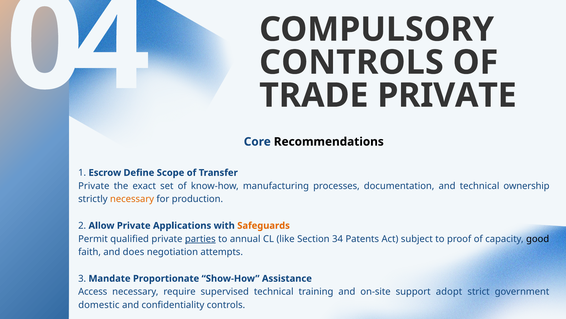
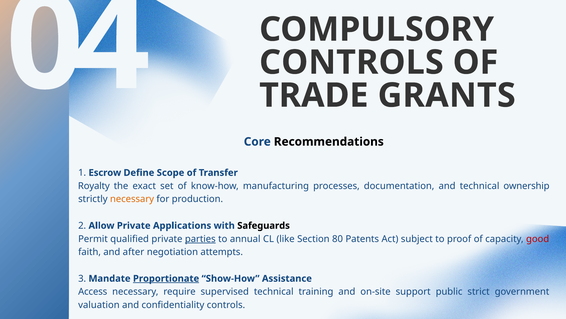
TRADE PRIVATE: PRIVATE -> GRANTS
Private at (94, 186): Private -> Royalty
Safeguards colour: orange -> black
34: 34 -> 80
good colour: black -> red
does: does -> after
Proportionate underline: none -> present
adopt: adopt -> public
domestic: domestic -> valuation
